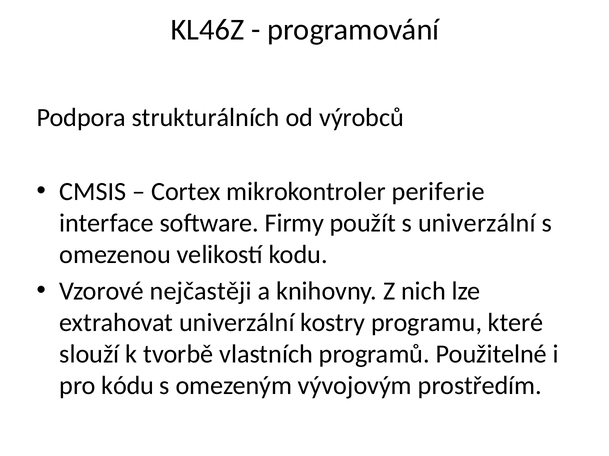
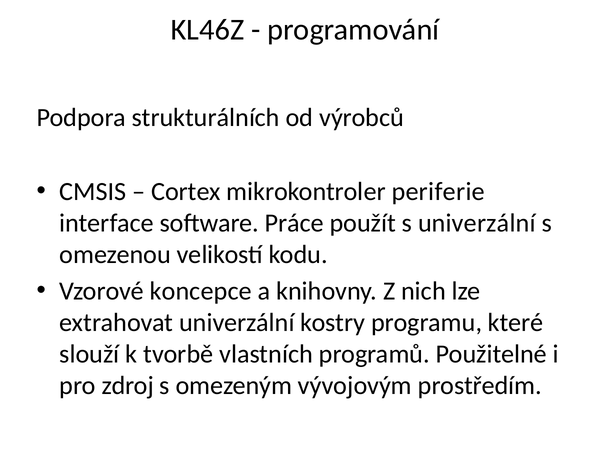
Firmy: Firmy -> Práce
nejčastěji: nejčastěji -> koncepce
kódu: kódu -> zdroj
